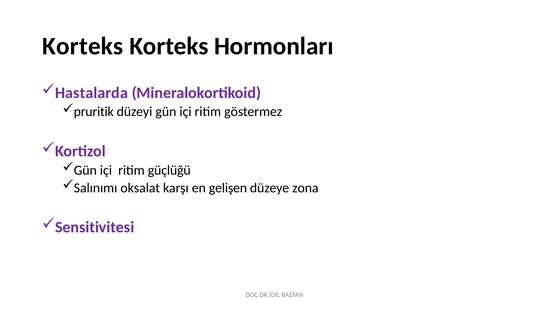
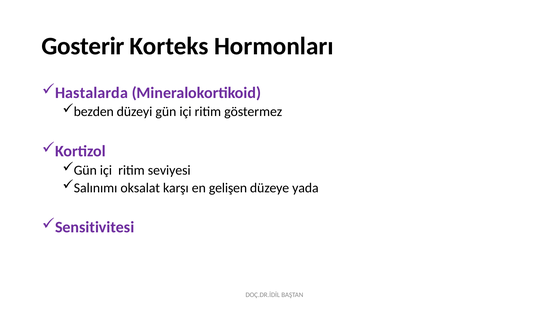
Korteks at (83, 46): Korteks -> Gosterir
pruritik: pruritik -> bezden
güçlüğü: güçlüğü -> seviyesi
zona: zona -> yada
